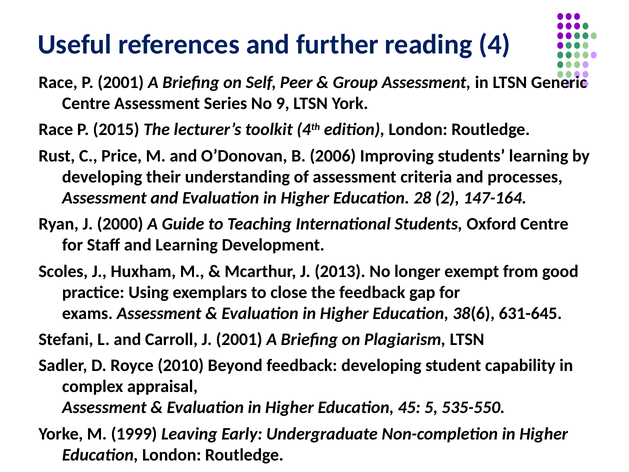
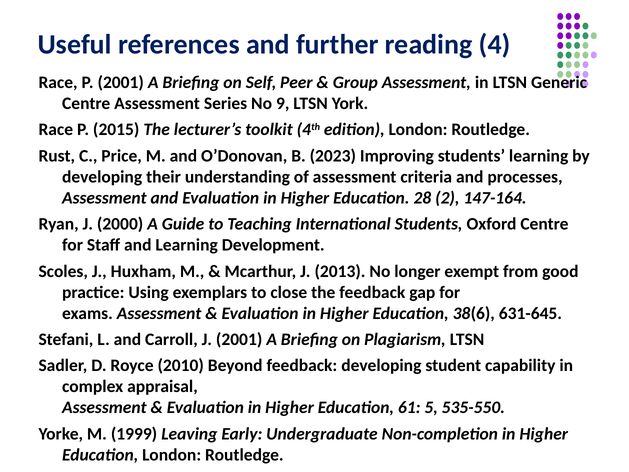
2006: 2006 -> 2023
45: 45 -> 61
